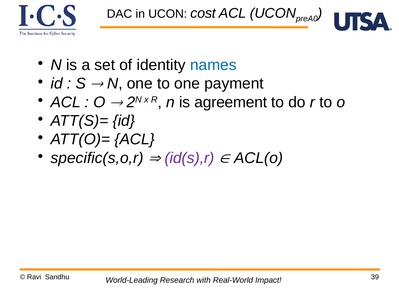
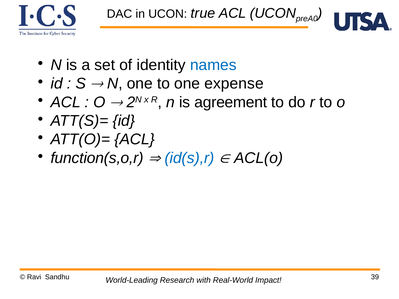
cost: cost -> true
payment: payment -> expense
specific(s,o,r: specific(s,o,r -> function(s,o,r
id(s),r colour: purple -> blue
